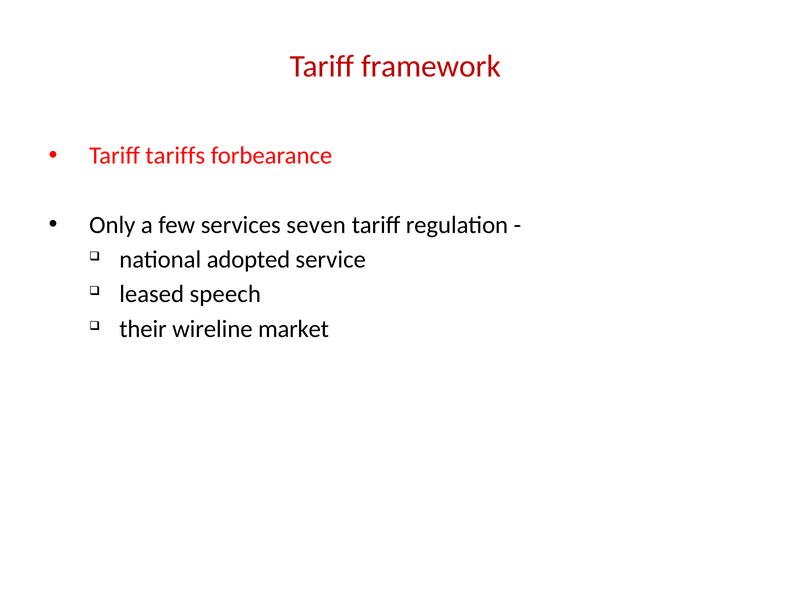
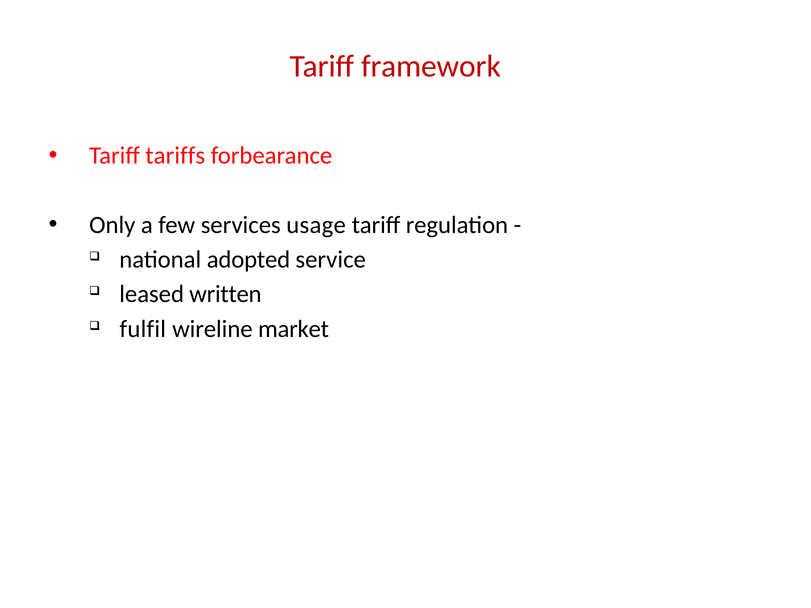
seven: seven -> usage
speech: speech -> written
their: their -> fulfil
